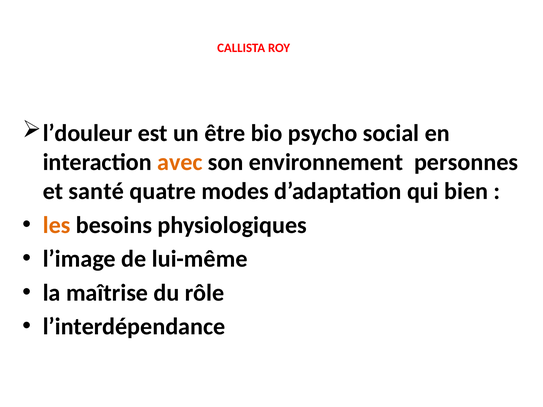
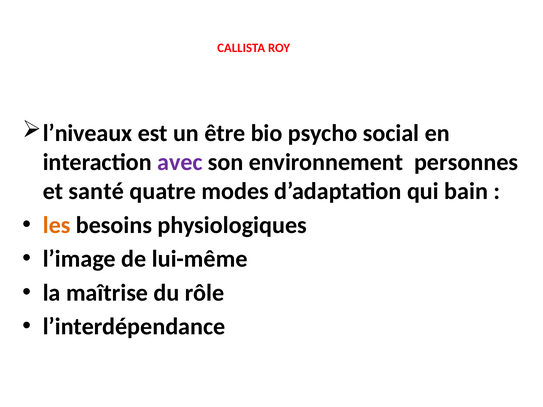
l’douleur: l’douleur -> l’niveaux
avec colour: orange -> purple
bien: bien -> bain
